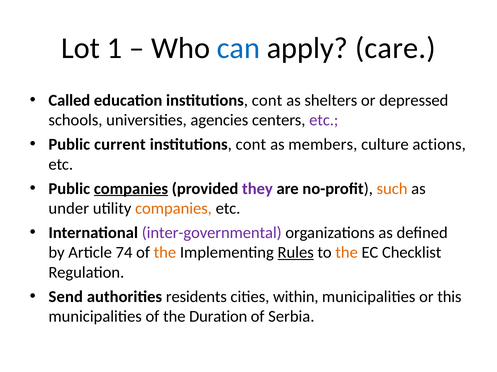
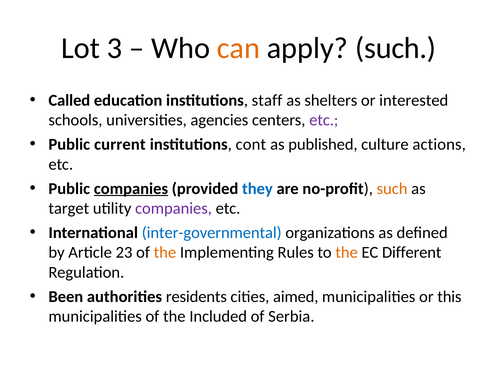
1: 1 -> 3
can colour: blue -> orange
apply care: care -> such
education institutions cont: cont -> staff
depressed: depressed -> interested
members: members -> published
they colour: purple -> blue
under: under -> target
companies at (173, 209) colour: orange -> purple
inter-governmental colour: purple -> blue
74: 74 -> 23
Rules underline: present -> none
Checklist: Checklist -> Different
Send: Send -> Been
within: within -> aimed
Duration: Duration -> Included
